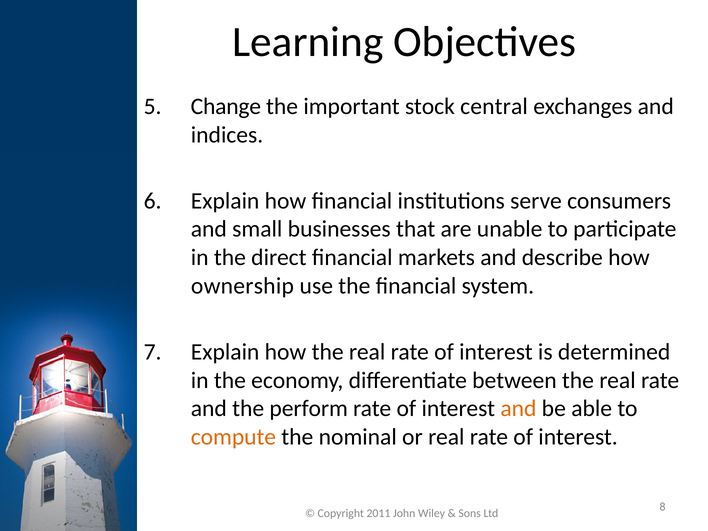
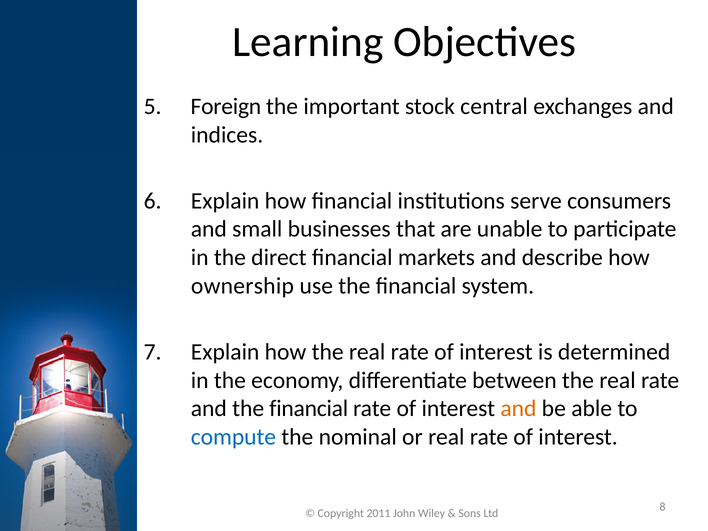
Change: Change -> Foreign
and the perform: perform -> financial
compute colour: orange -> blue
